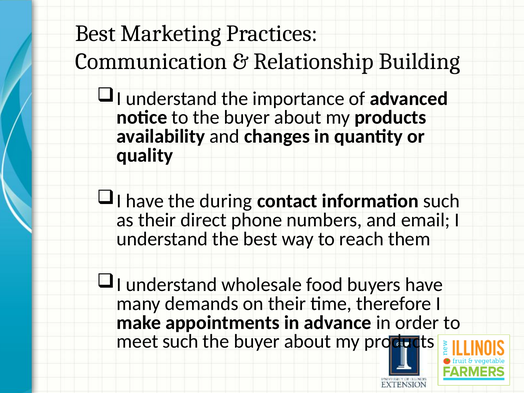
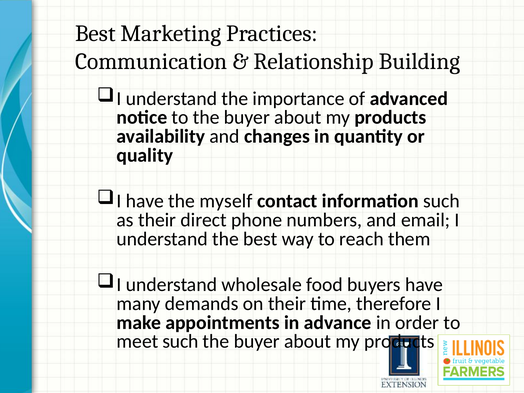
during: during -> myself
